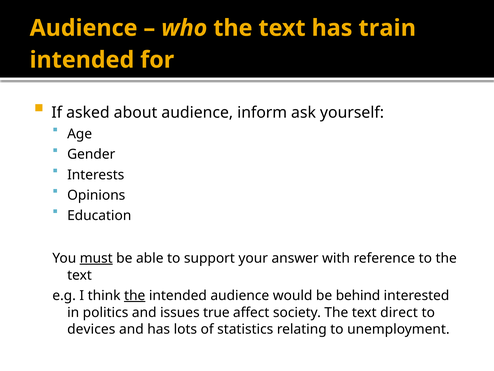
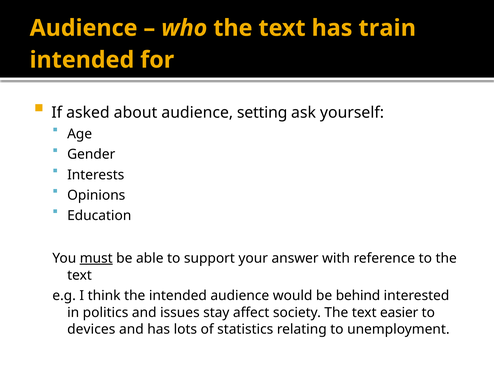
inform: inform -> setting
the at (135, 295) underline: present -> none
true: true -> stay
direct: direct -> easier
